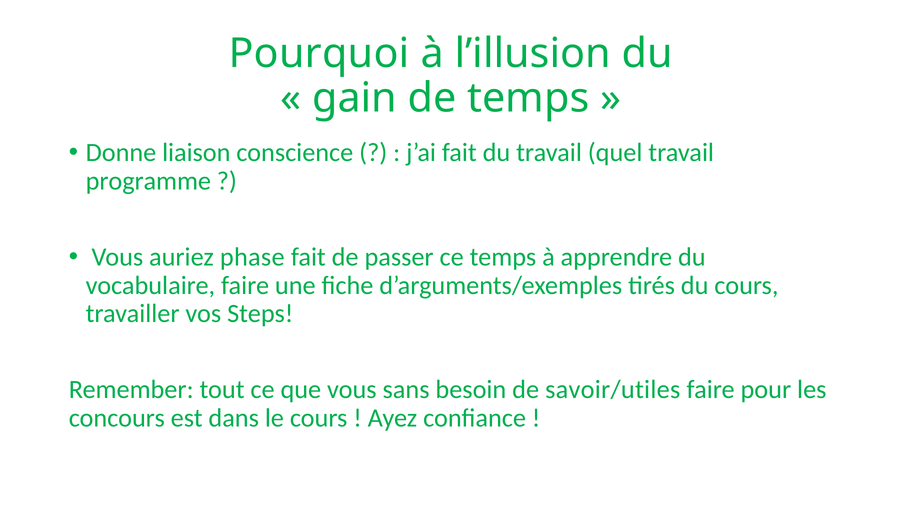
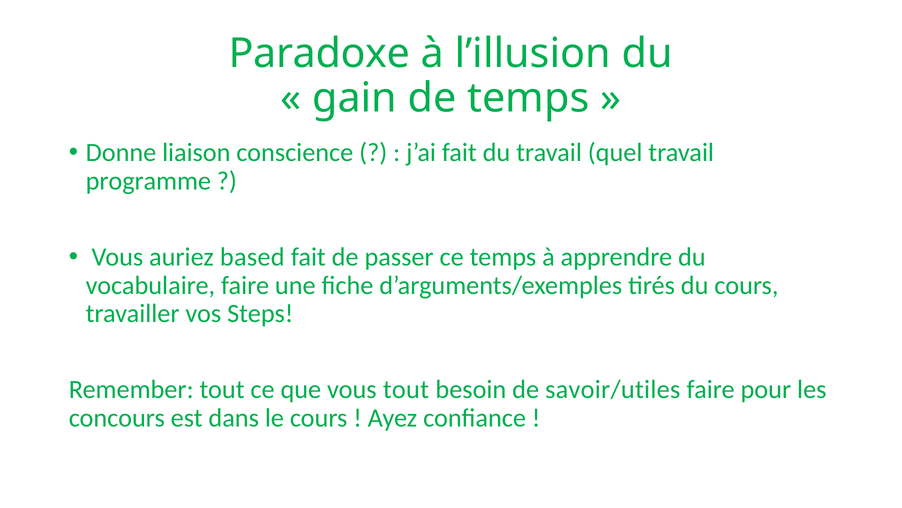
Pourquoi: Pourquoi -> Paradoxe
phase: phase -> based
vous sans: sans -> tout
